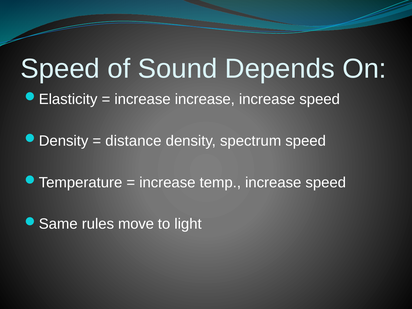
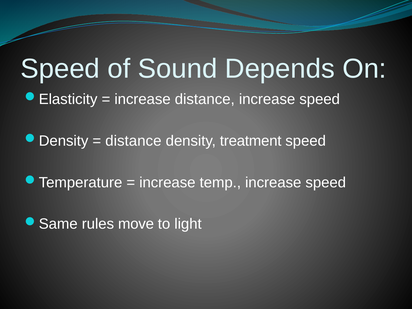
increase at (205, 99): increase -> distance
spectrum: spectrum -> treatment
